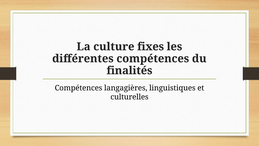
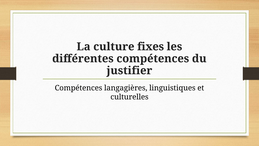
finalités: finalités -> justifier
